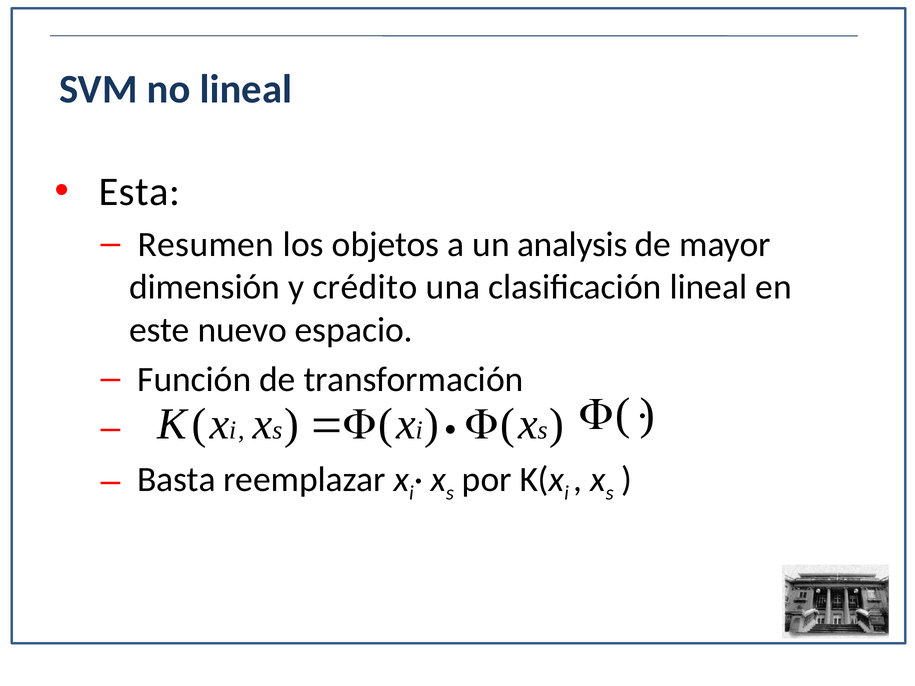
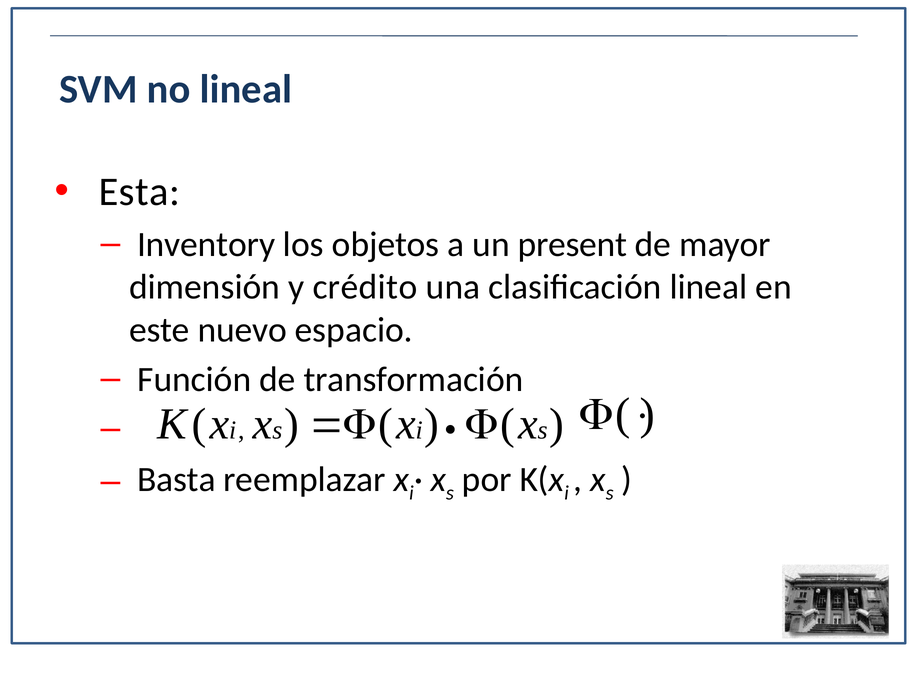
Resumen: Resumen -> Inventory
analysis: analysis -> present
